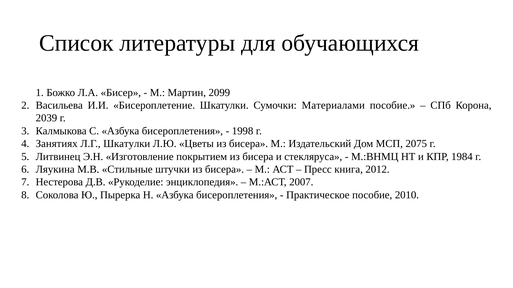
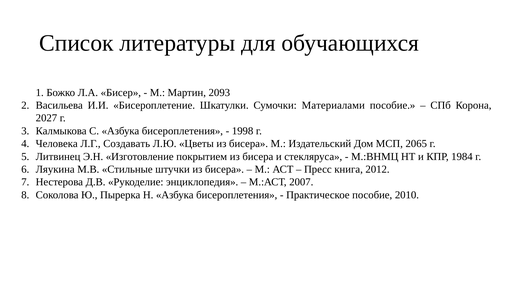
2099: 2099 -> 2093
2039: 2039 -> 2027
Занятиях: Занятиях -> Человека
Л.Г Шкатулки: Шкатулки -> Создавать
2075: 2075 -> 2065
